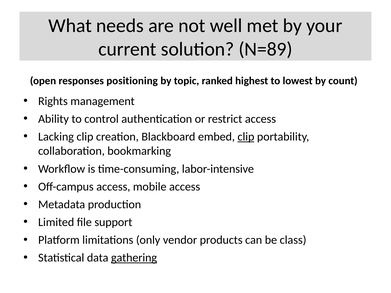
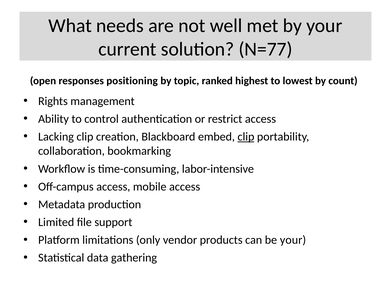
N=89: N=89 -> N=77
be class: class -> your
gathering underline: present -> none
